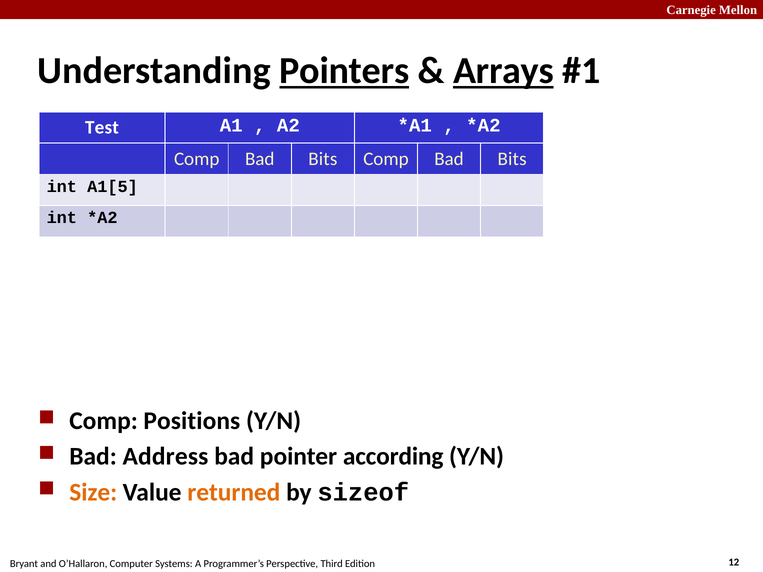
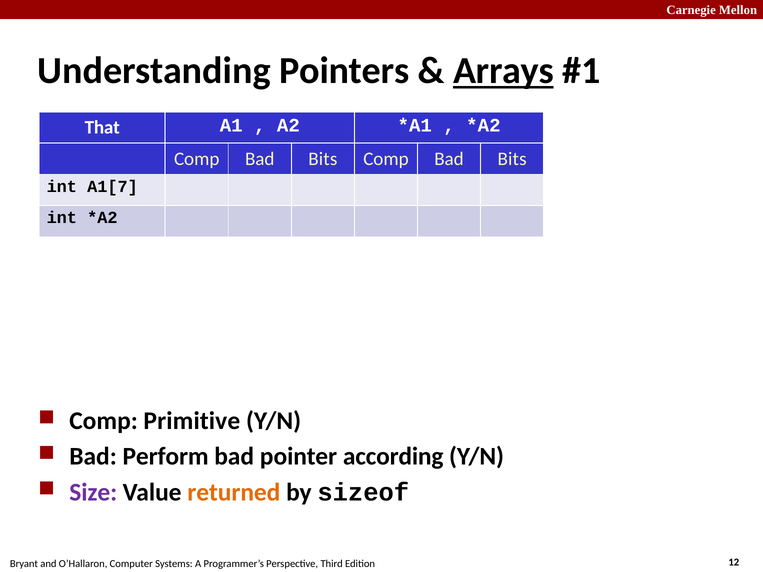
Pointers underline: present -> none
Test: Test -> That
A1[5: A1[5 -> A1[7
Positions: Positions -> Primitive
Address: Address -> Perform
Size colour: orange -> purple
